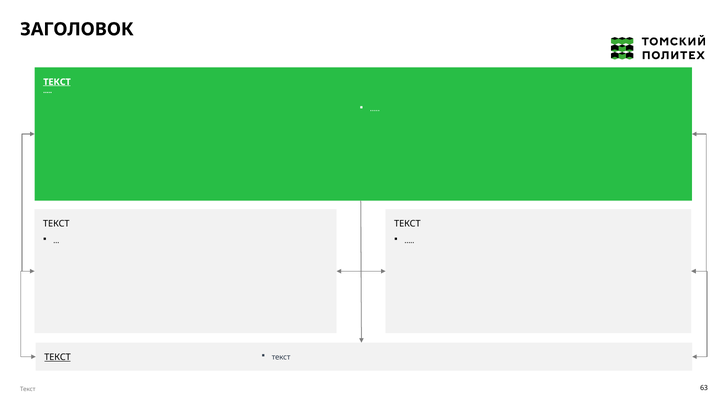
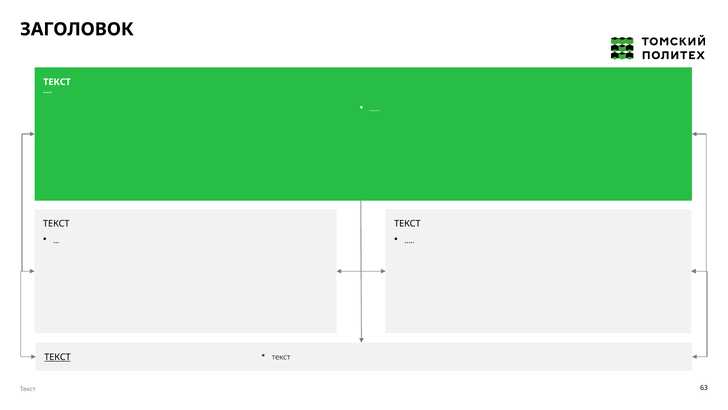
ТЕКСТ at (57, 82) underline: present -> none
